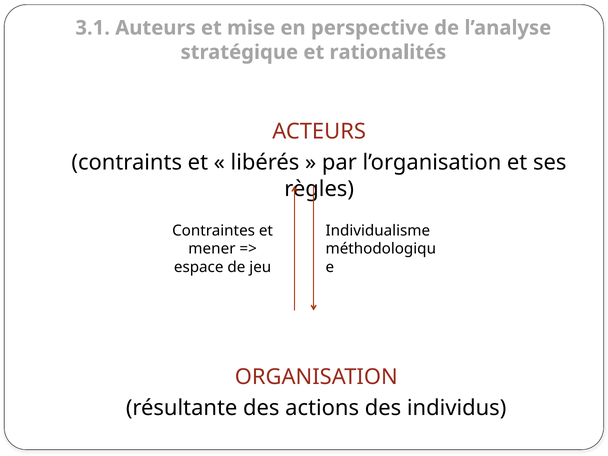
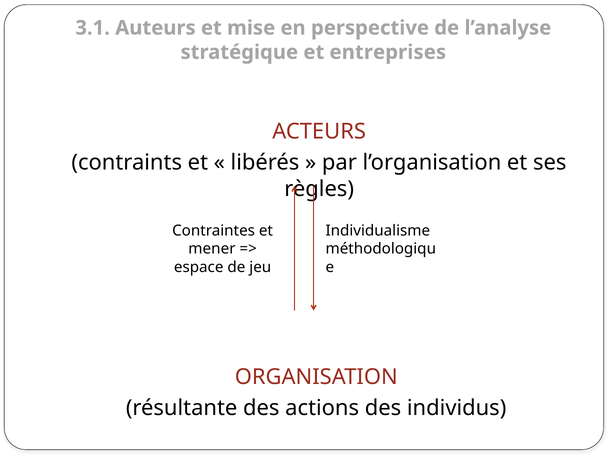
rationalités: rationalités -> entreprises
